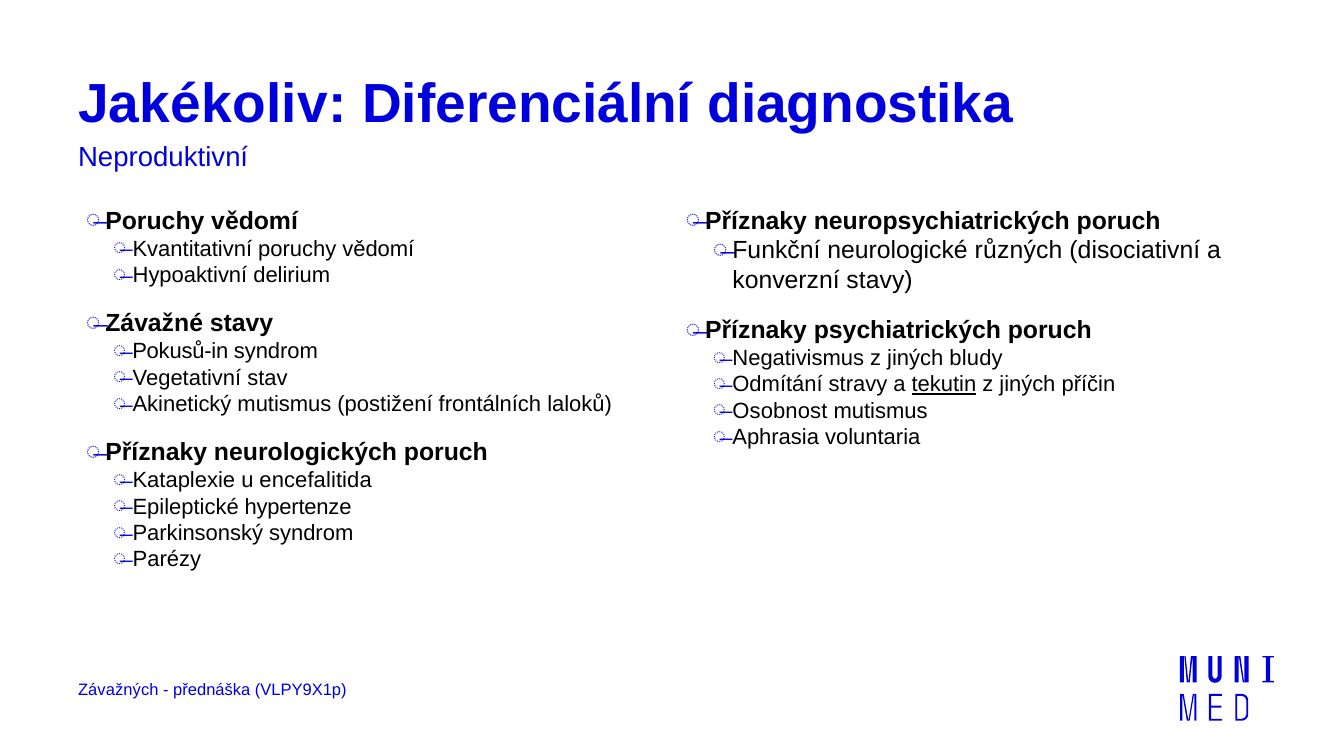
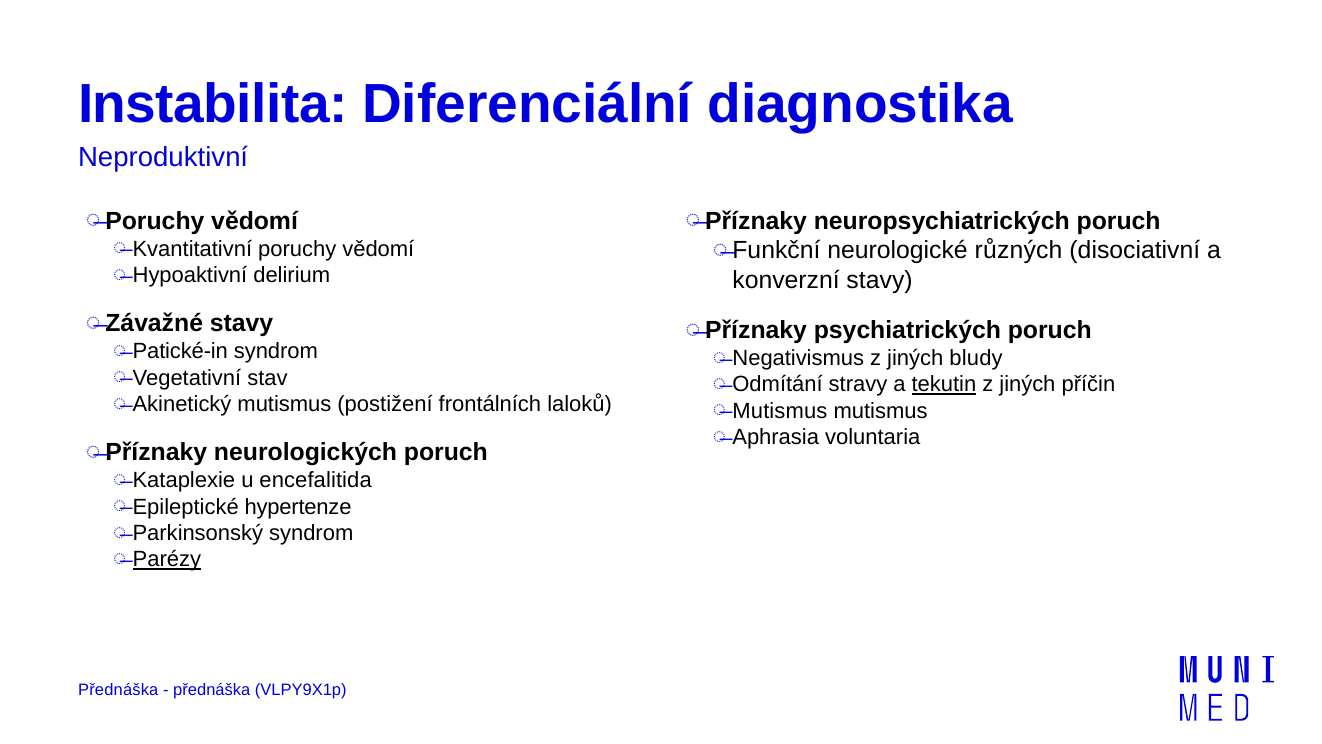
Jakékoliv: Jakékoliv -> Instabilita
Pokusů-in: Pokusů-in -> Patické-in
Osobnost at (780, 411): Osobnost -> Mutismus
Parézy underline: none -> present
Závažných at (118, 690): Závažných -> Přednáška
